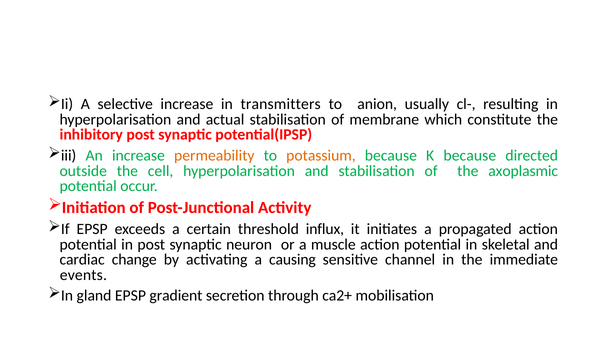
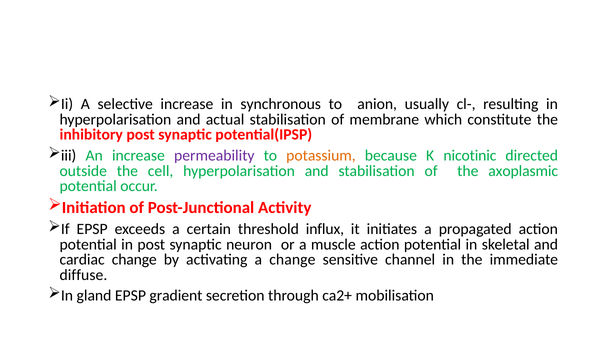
transmitters: transmitters -> synchronous
permeability colour: orange -> purple
K because: because -> nicotinic
a causing: causing -> change
events: events -> diffuse
